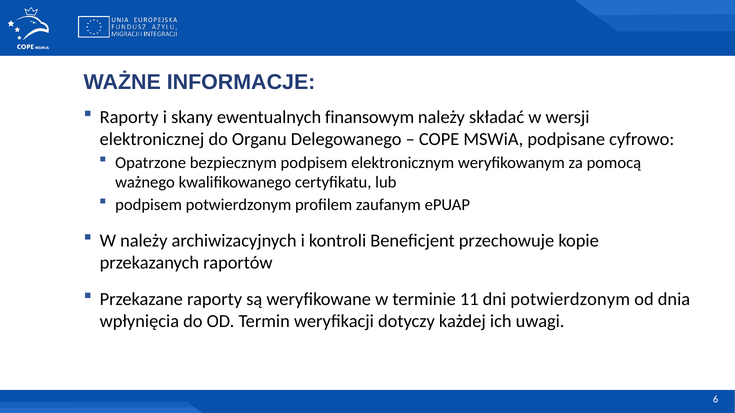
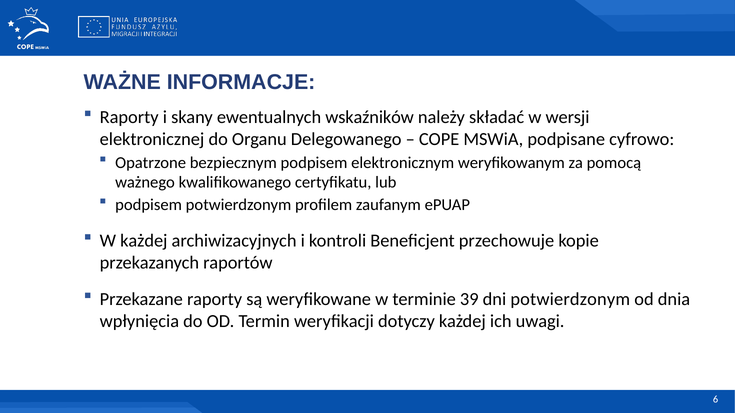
finansowym: finansowym -> wskaźników
W należy: należy -> każdej
11: 11 -> 39
